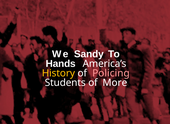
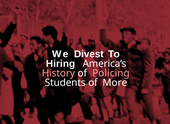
Sandy: Sandy -> Divest
Hands: Hands -> Hiring
History colour: yellow -> pink
